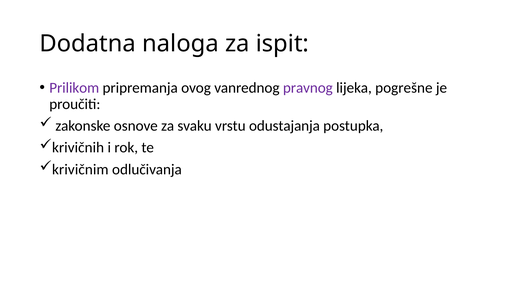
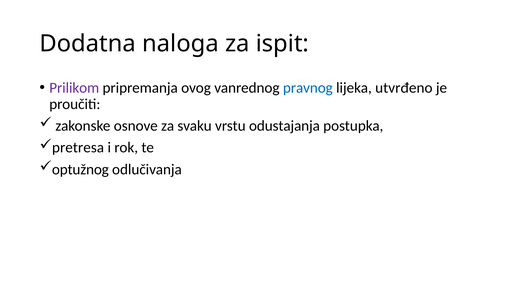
pravnog colour: purple -> blue
pogrešne: pogrešne -> utvrđeno
krivičnih: krivičnih -> pretresa
krivičnim: krivičnim -> optužnog
